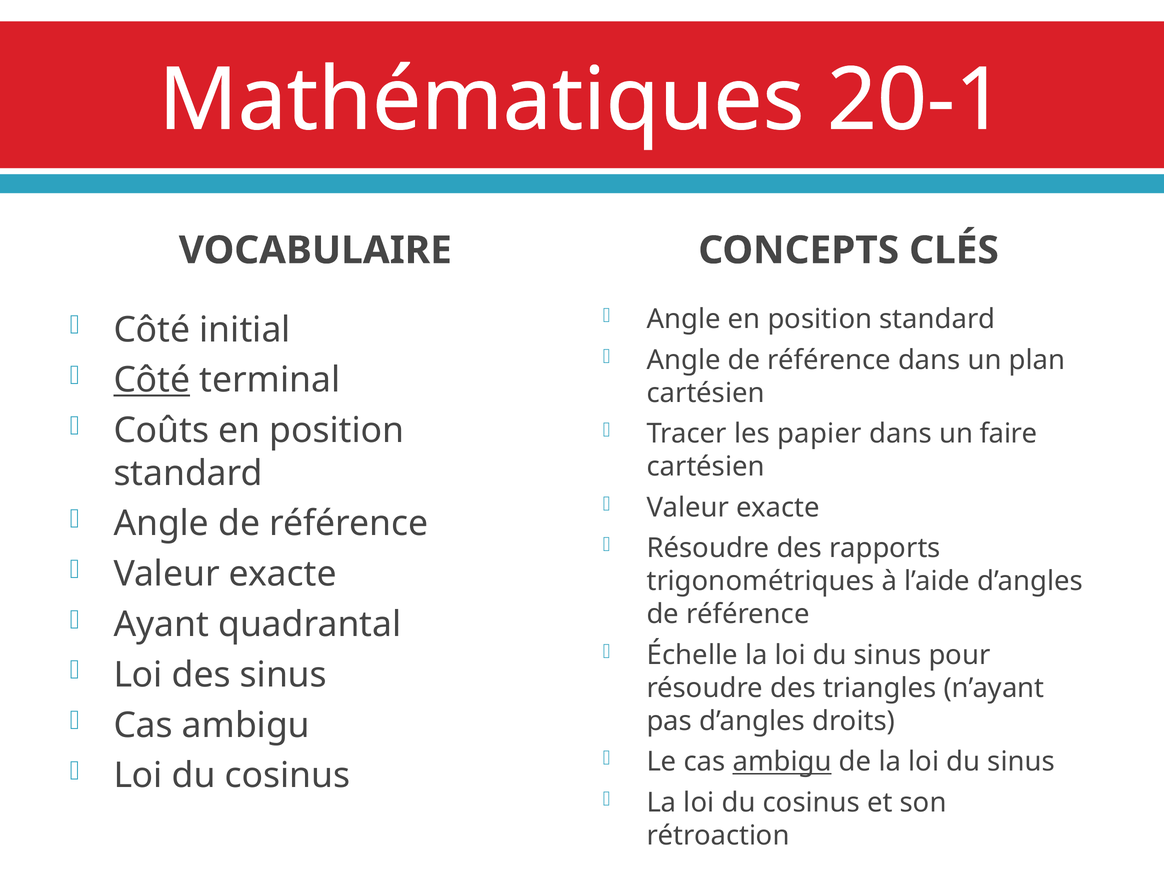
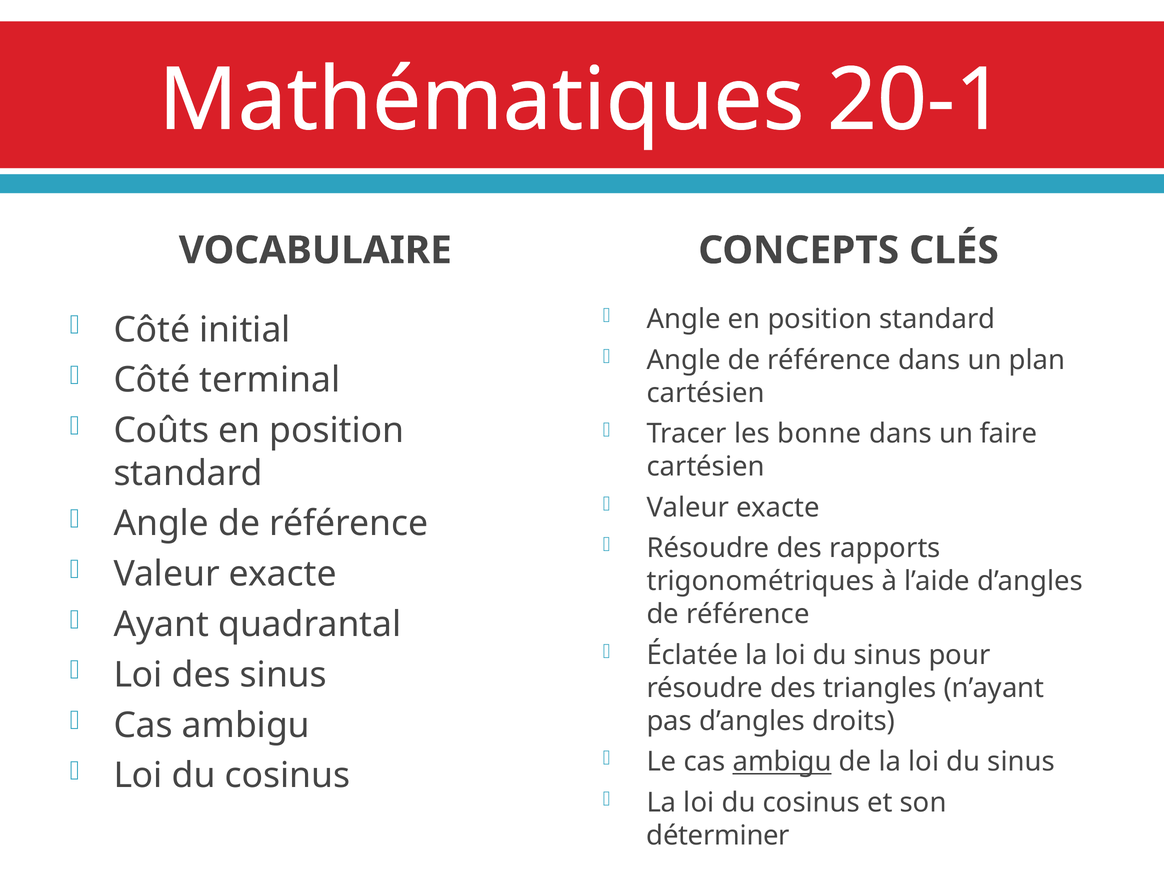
Côté at (152, 380) underline: present -> none
papier: papier -> bonne
Échelle: Échelle -> Éclatée
rétroaction: rétroaction -> déterminer
